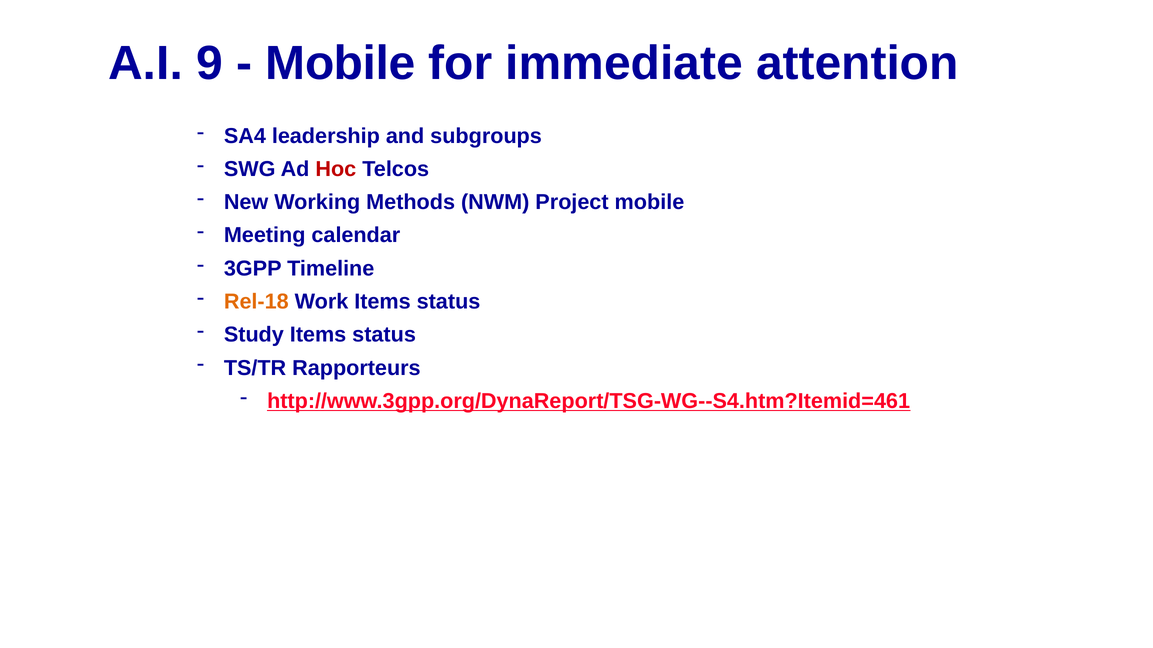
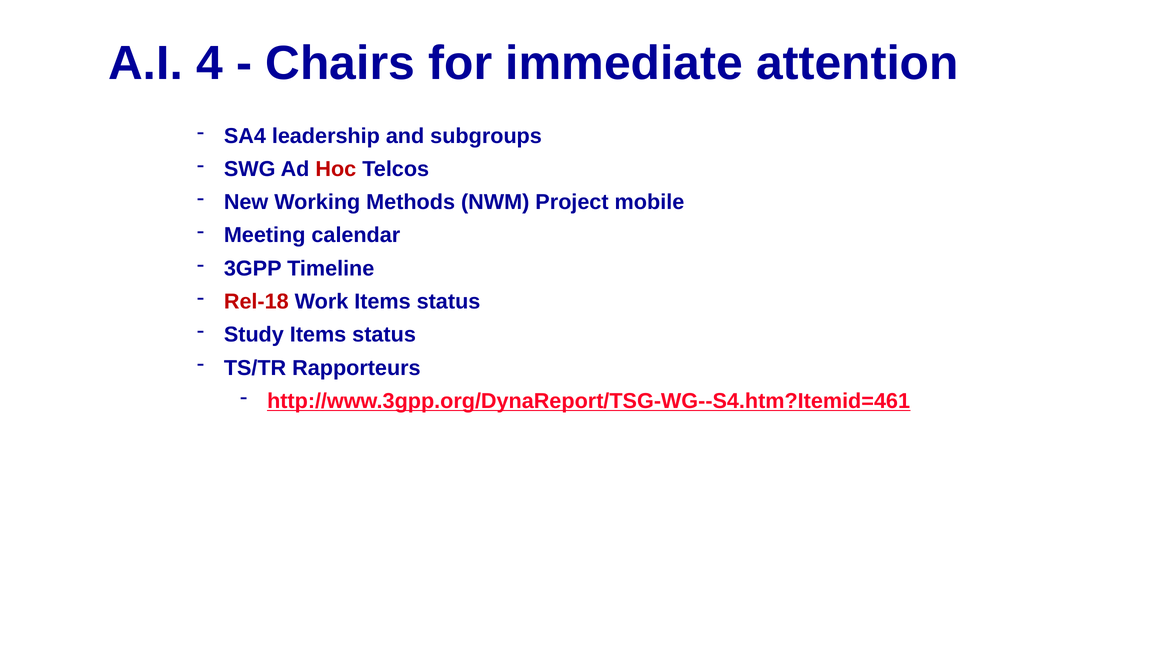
9: 9 -> 4
Mobile at (340, 64): Mobile -> Chairs
Rel-18 colour: orange -> red
